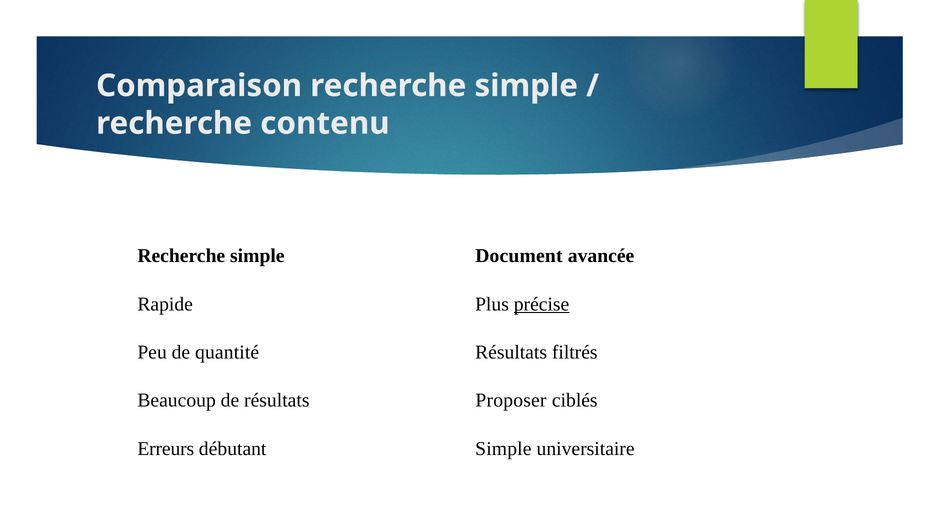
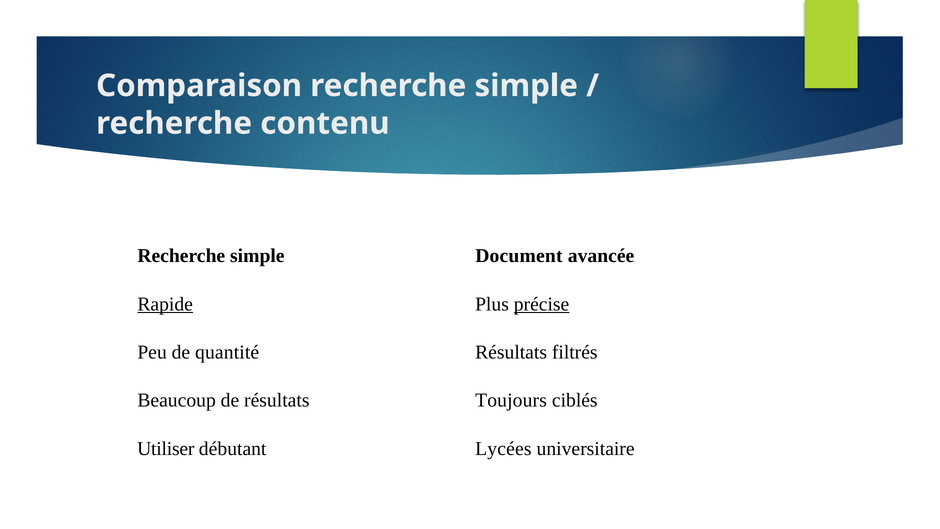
Rapide underline: none -> present
Proposer: Proposer -> Toujours
Erreurs: Erreurs -> Utiliser
débutant Simple: Simple -> Lycées
